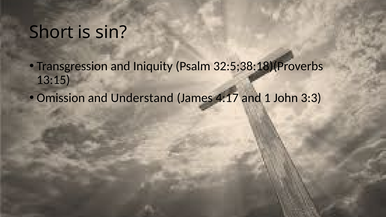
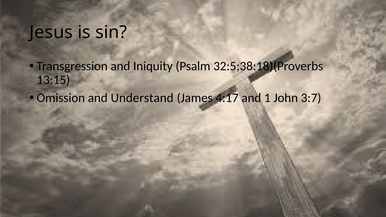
Short: Short -> Jesus
3:3: 3:3 -> 3:7
